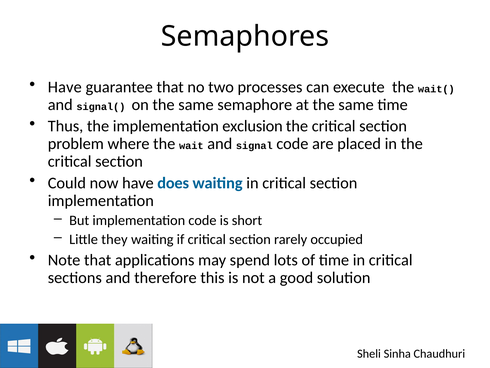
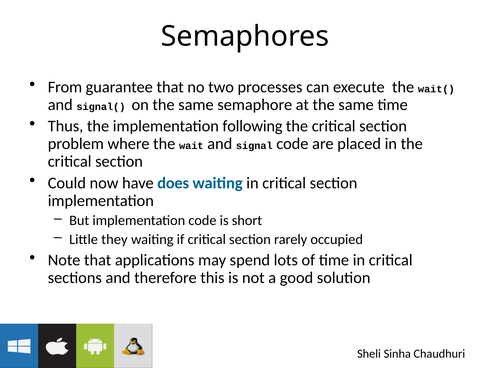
Have at (65, 87): Have -> From
exclusion: exclusion -> following
